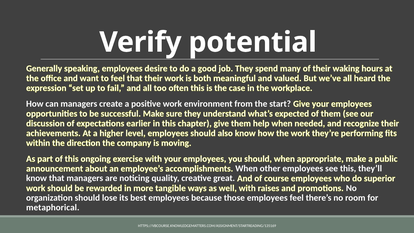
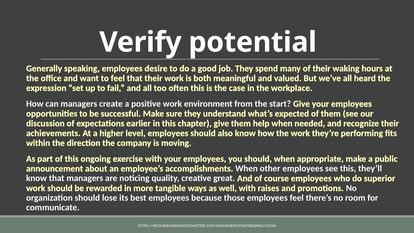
metaphorical: metaphorical -> communicate
